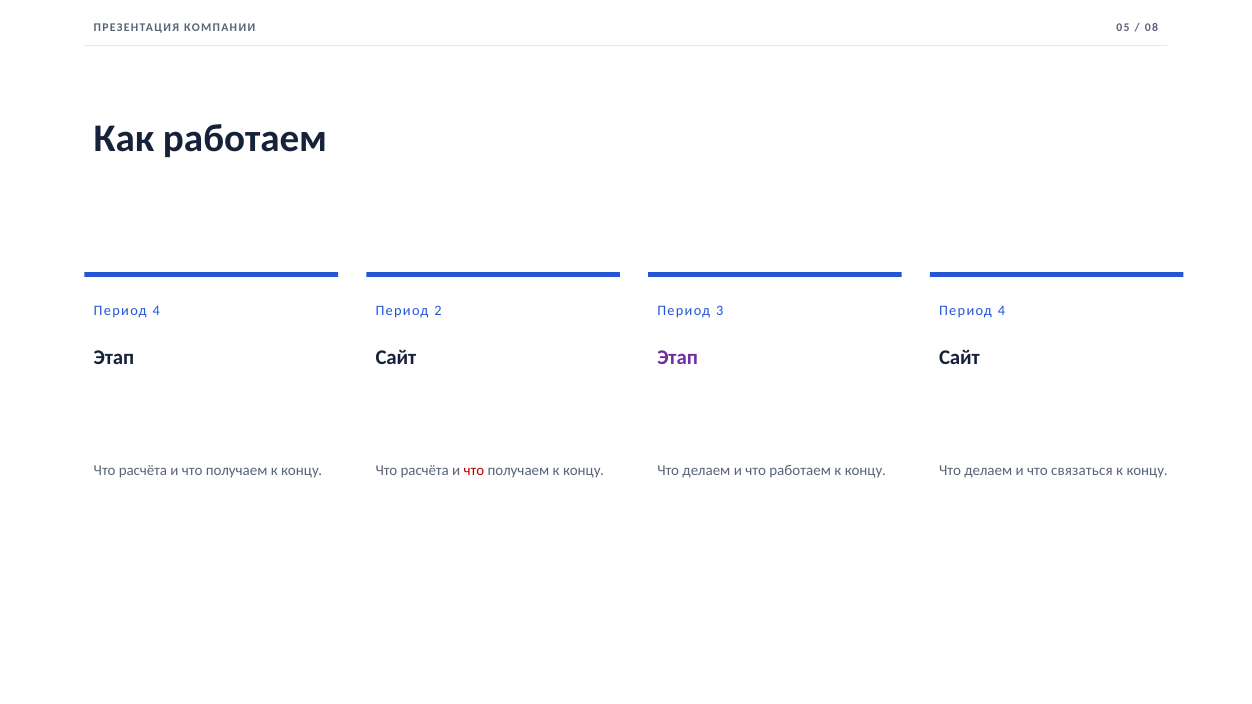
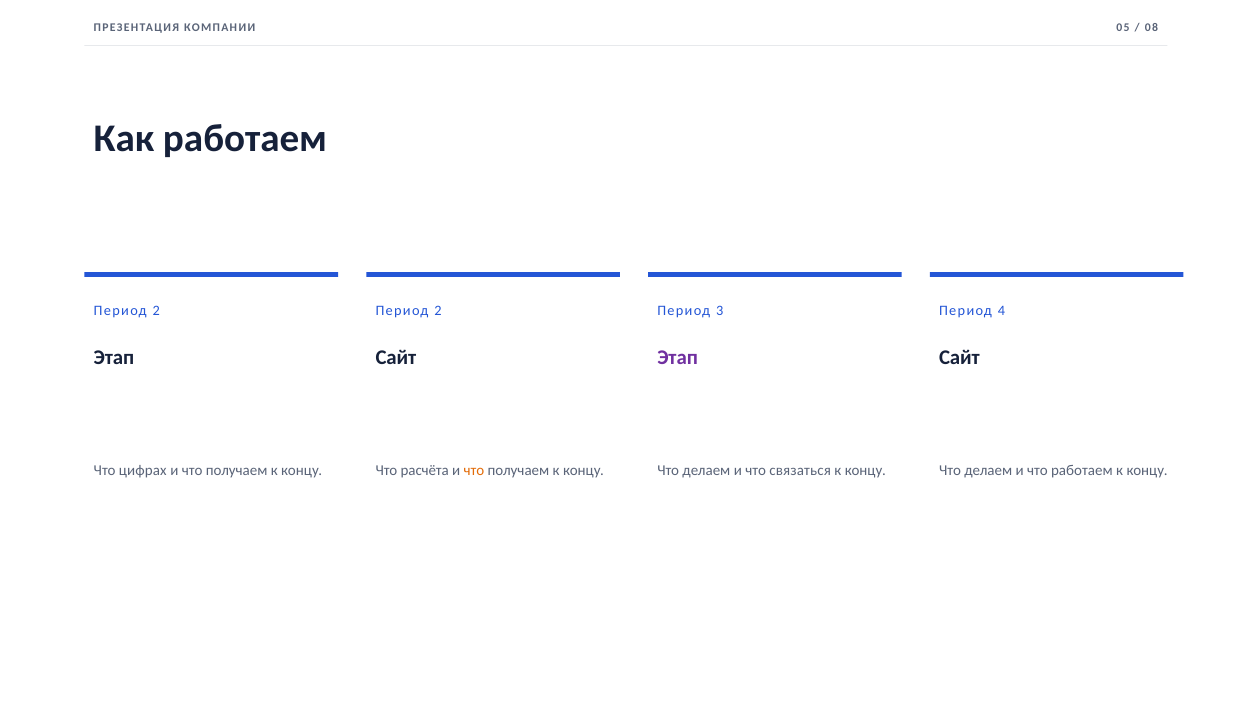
4 at (156, 311): 4 -> 2
расчёта at (143, 471): расчёта -> цифрах
что at (474, 471) colour: red -> orange
что работаем: работаем -> связаться
что связаться: связаться -> работаем
